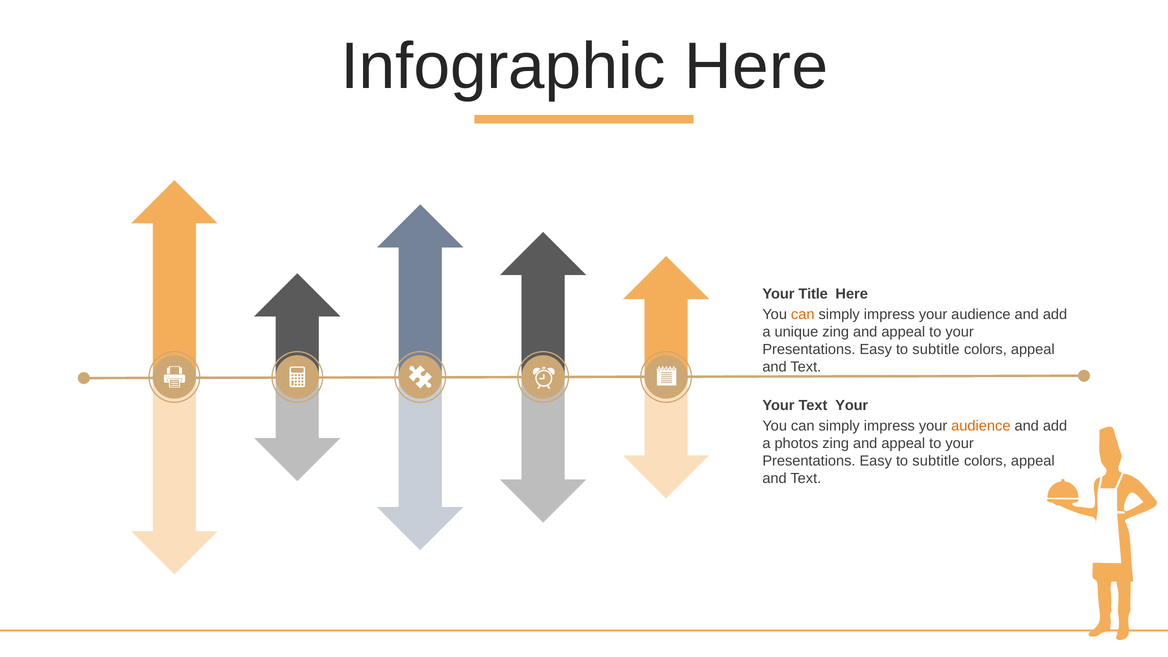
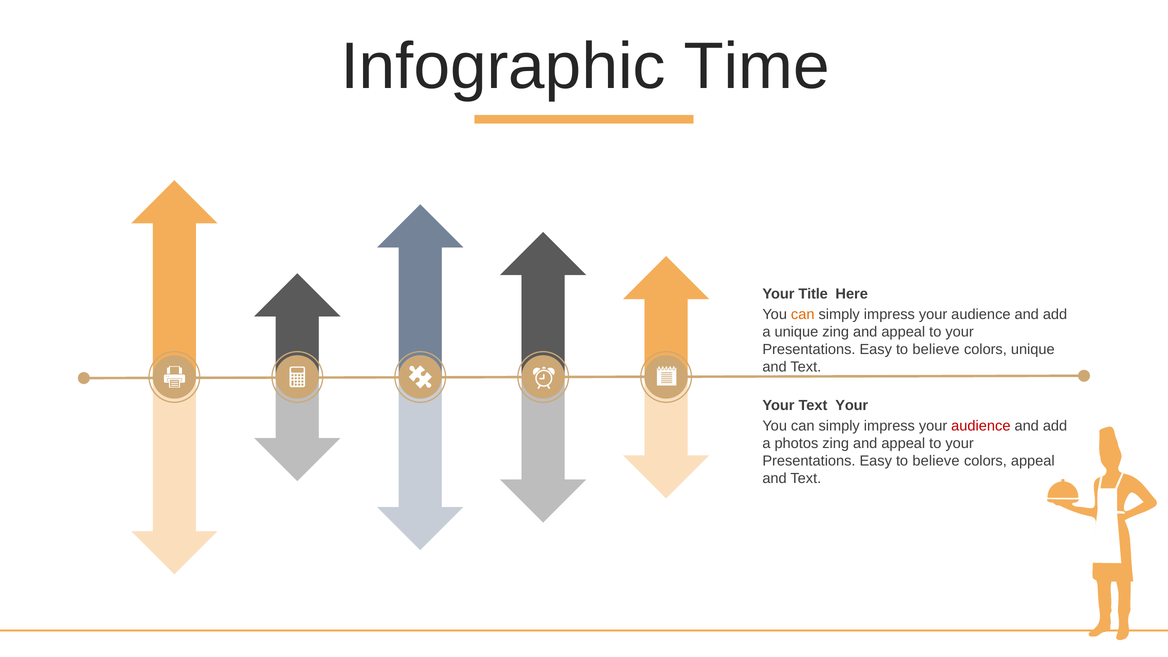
Infographic Here: Here -> Time
subtitle at (936, 350): subtitle -> believe
appeal at (1033, 350): appeal -> unique
audience at (981, 426) colour: orange -> red
subtitle at (936, 461): subtitle -> believe
